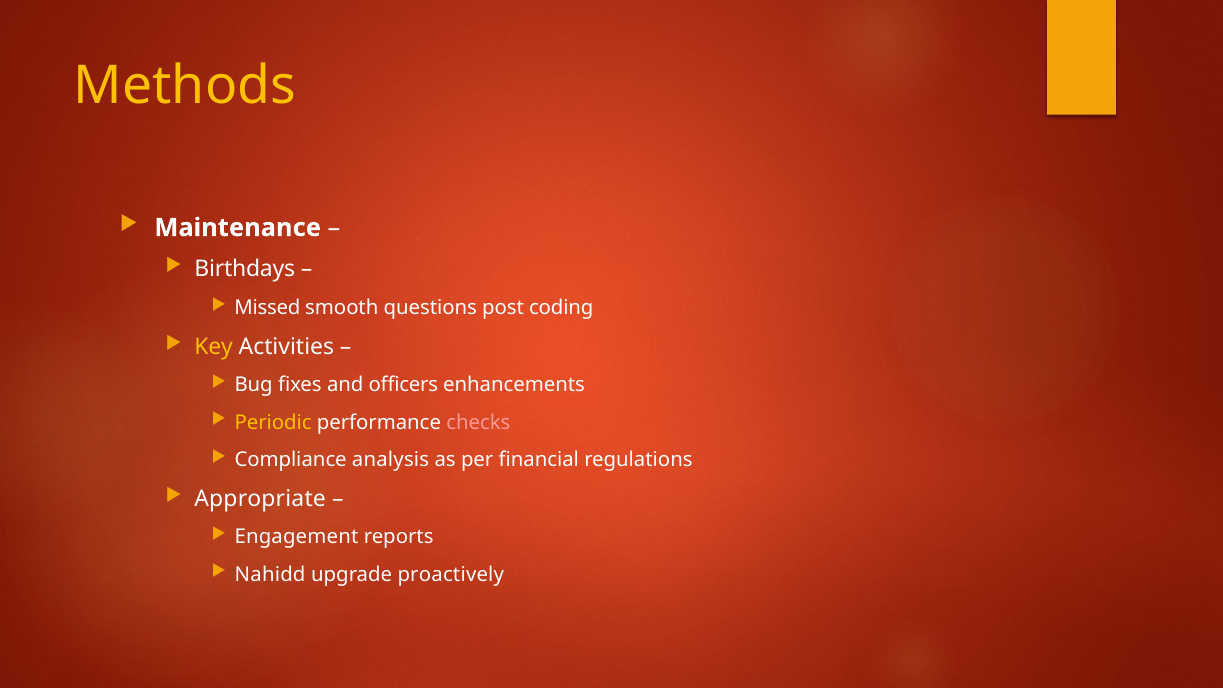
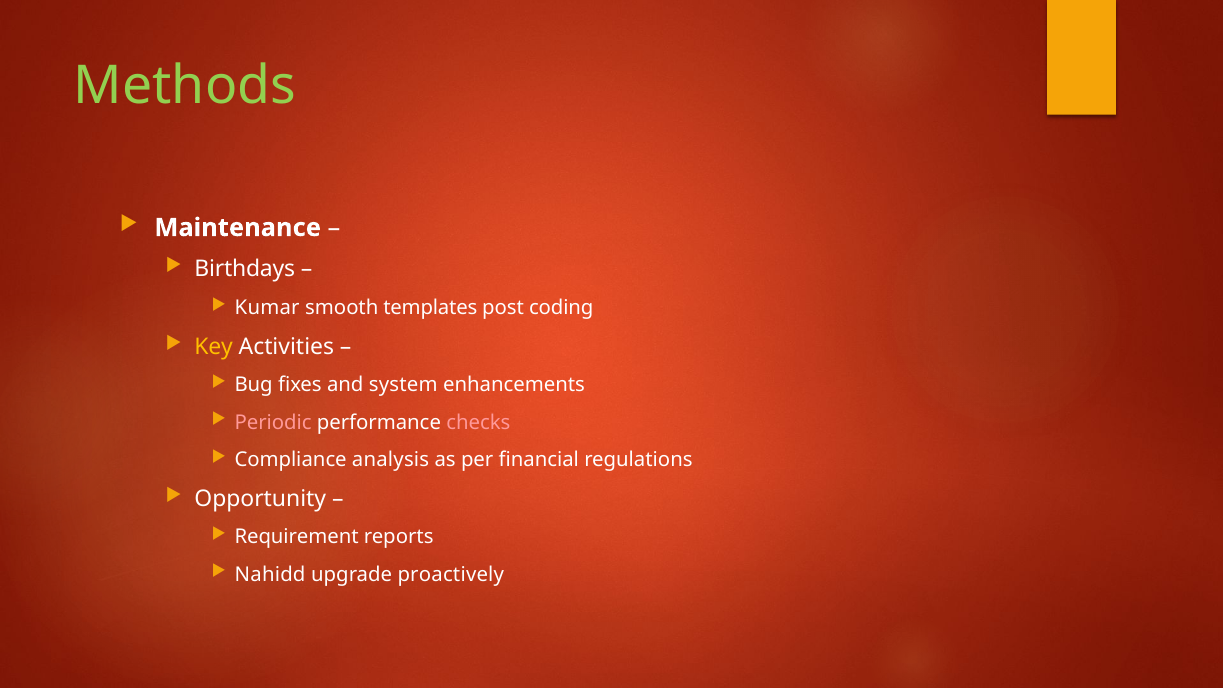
Methods colour: yellow -> light green
Missed: Missed -> Kumar
questions: questions -> templates
officers: officers -> system
Periodic colour: yellow -> pink
Appropriate: Appropriate -> Opportunity
Engagement: Engagement -> Requirement
